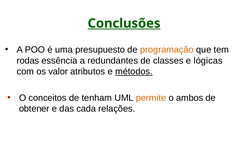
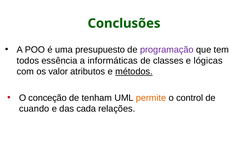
Conclusões underline: present -> none
programação colour: orange -> purple
rodas: rodas -> todos
redundantes: redundantes -> informáticas
conceitos: conceitos -> conceção
ambos: ambos -> control
obtener: obtener -> cuando
